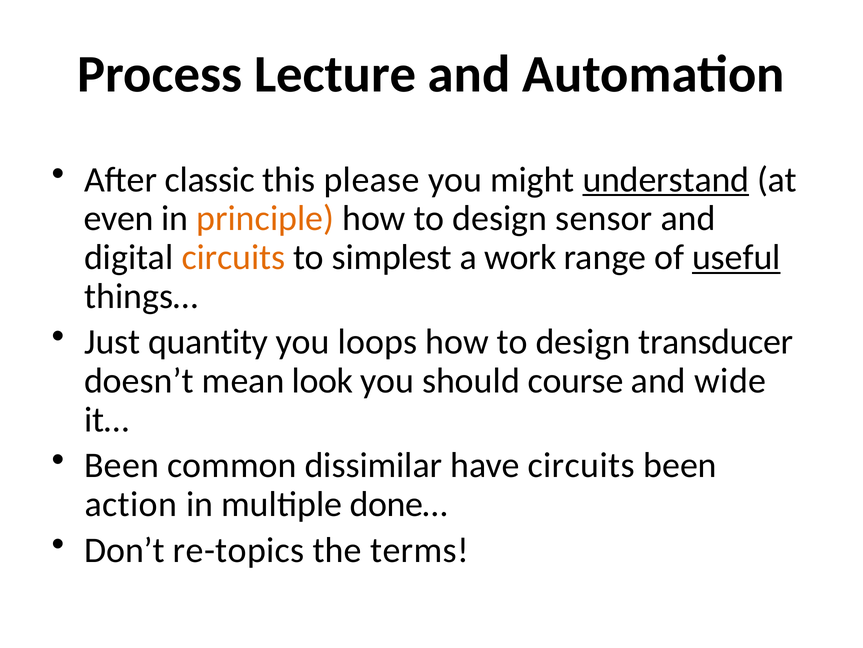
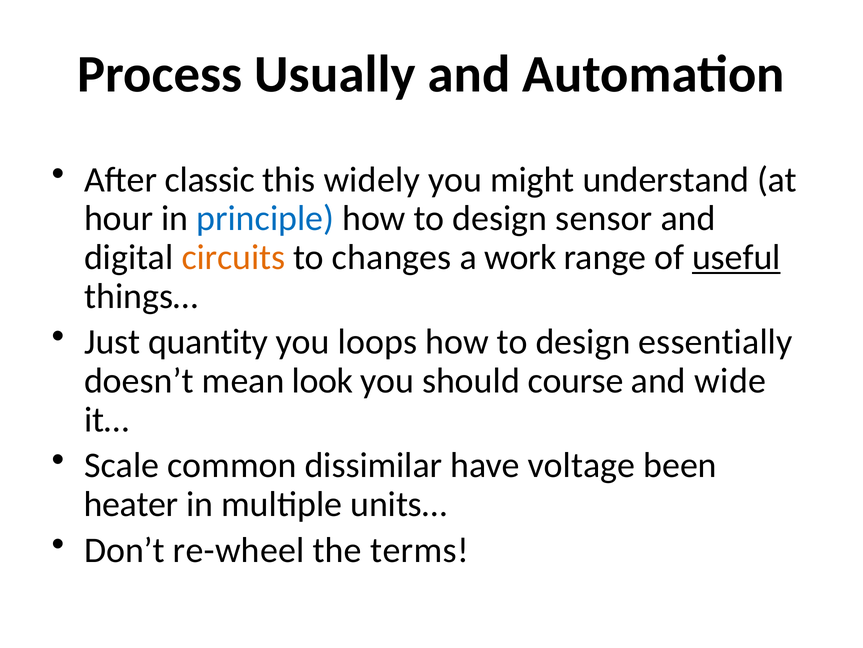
Lecture: Lecture -> Usually
please: please -> widely
understand underline: present -> none
even: even -> hour
principle colour: orange -> blue
simplest: simplest -> changes
transducer: transducer -> essentially
Been at (122, 465): Been -> Scale
have circuits: circuits -> voltage
action: action -> heater
done…: done… -> units…
re-topics: re-topics -> re-wheel
